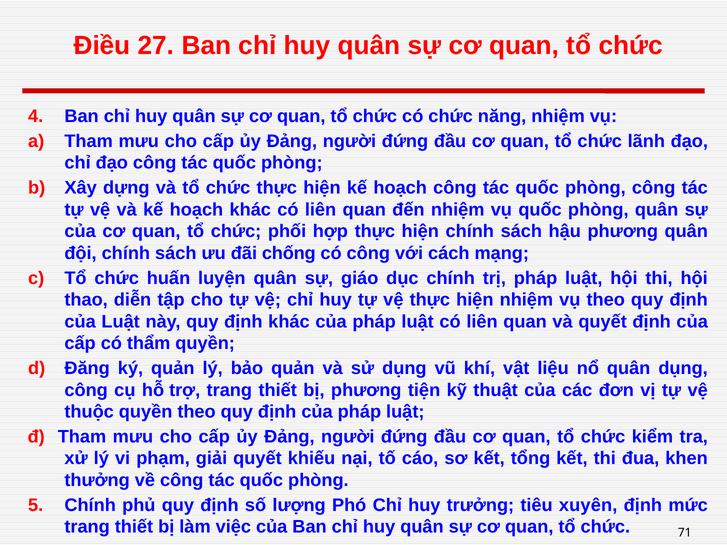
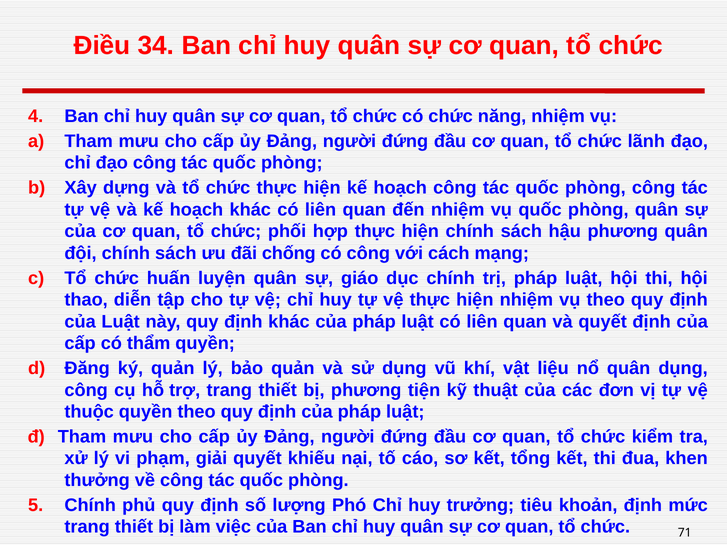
27: 27 -> 34
xuyên: xuyên -> khoản
